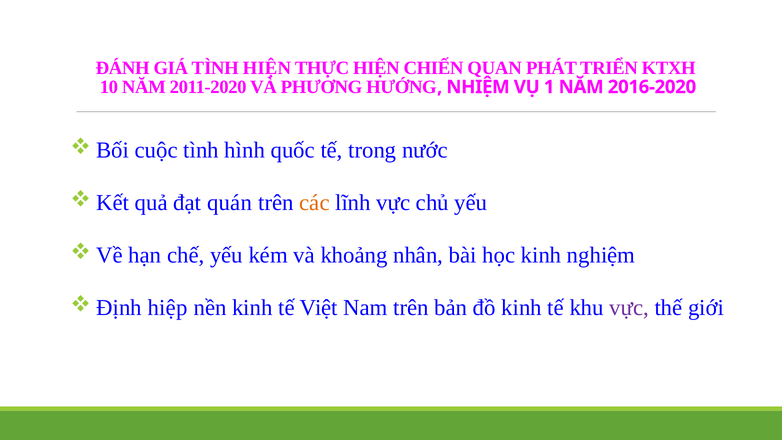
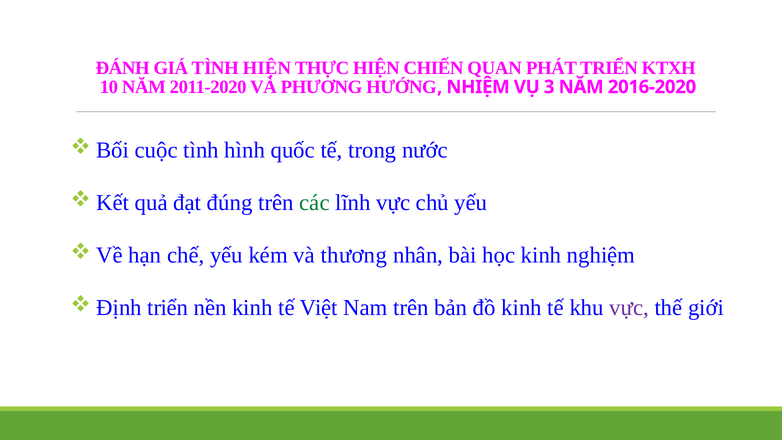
1: 1 -> 3
quán: quán -> đúng
các colour: orange -> green
khoảng: khoảng -> thương
hiệp at (168, 308): hiệp -> triển
